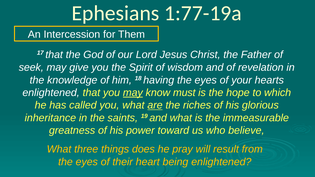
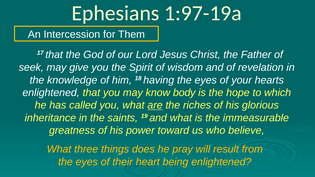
1:77-19a: 1:77-19a -> 1:97-19a
may at (133, 93) underline: present -> none
must: must -> body
